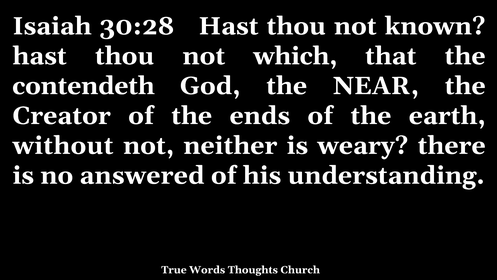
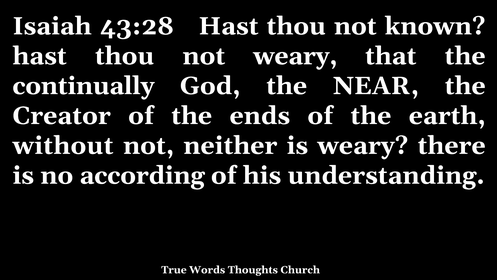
30:28: 30:28 -> 43:28
not which: which -> weary
contendeth: contendeth -> continually
answered: answered -> according
